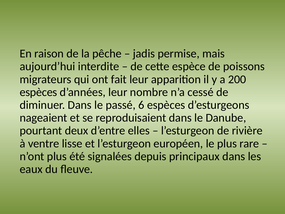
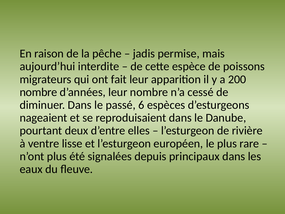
espèces at (38, 92): espèces -> nombre
